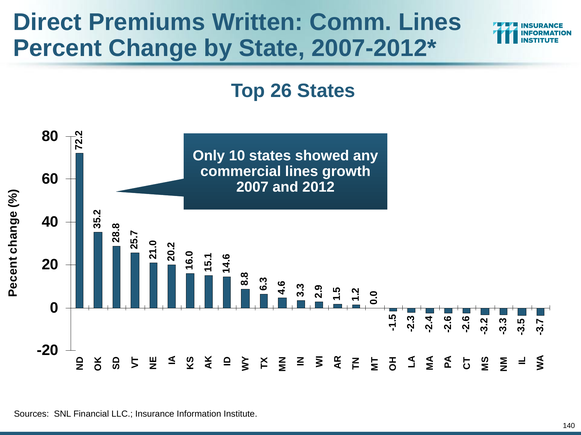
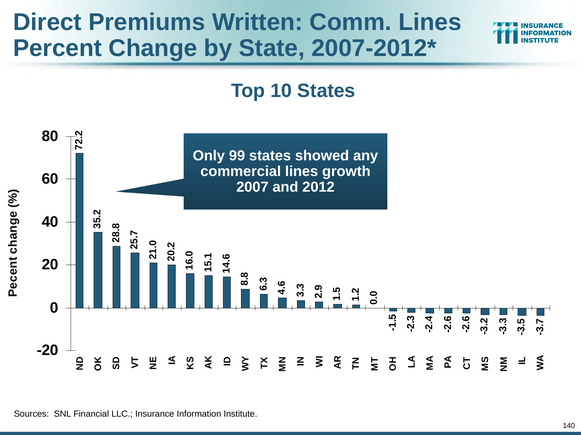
26: 26 -> 10
10: 10 -> 99
